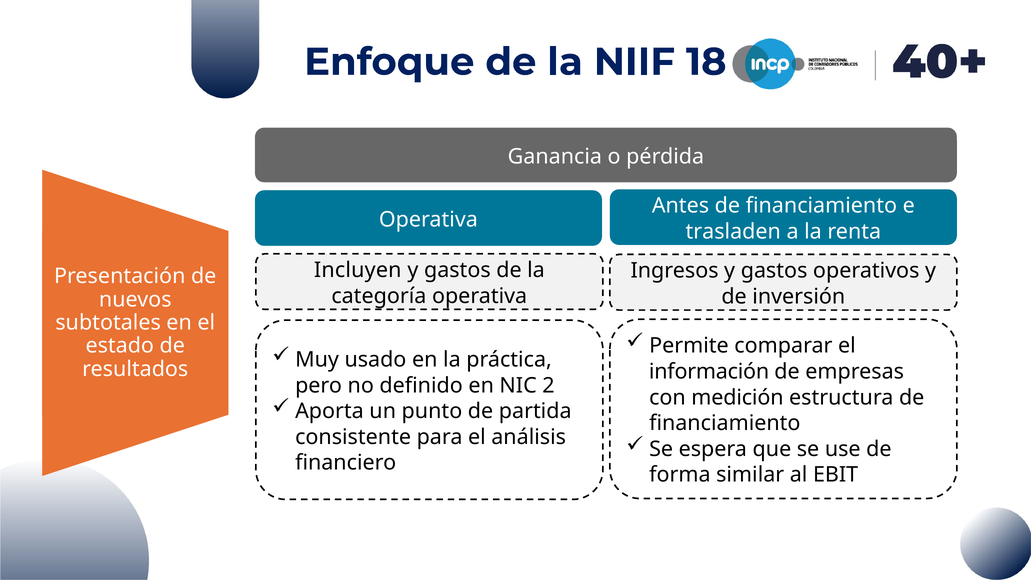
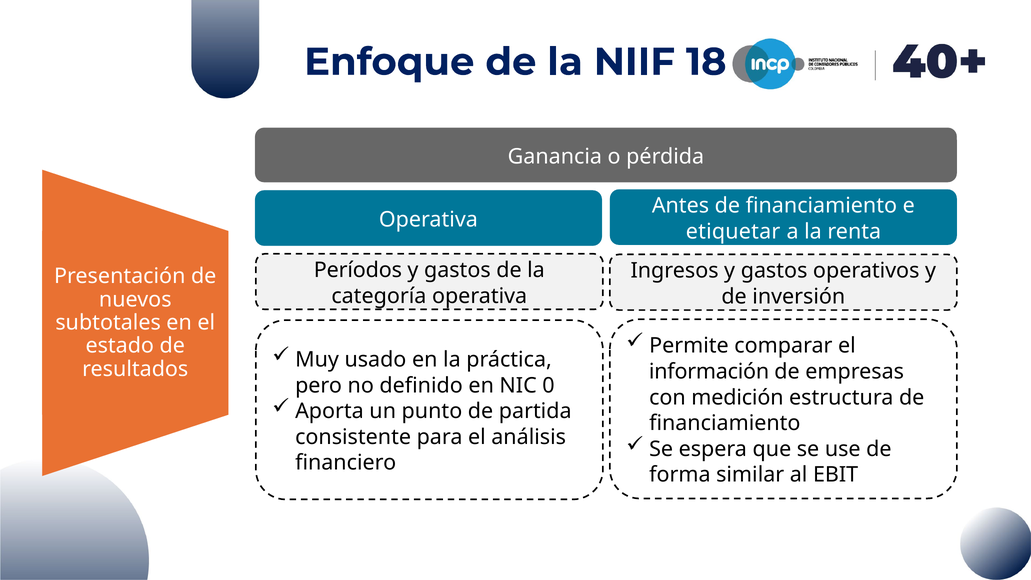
trasladen: trasladen -> etiquetar
Incluyen: Incluyen -> Períodos
2: 2 -> 0
